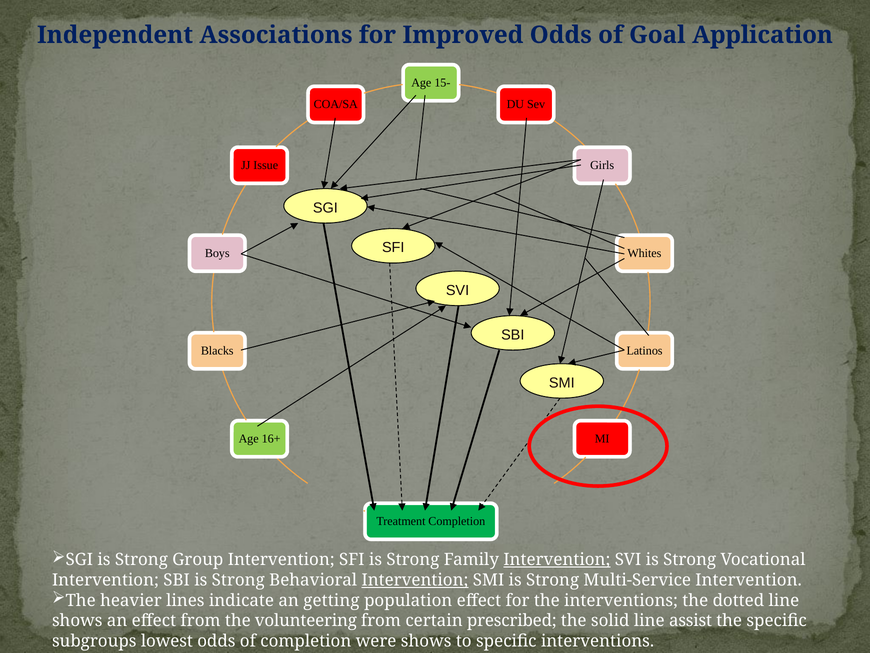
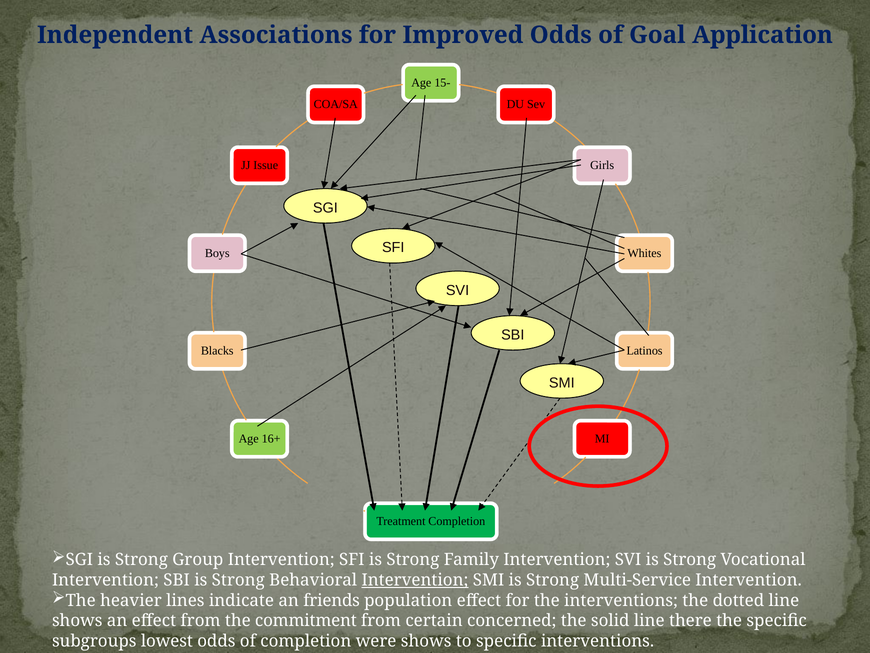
Intervention at (557, 559) underline: present -> none
getting: getting -> friends
volunteering: volunteering -> commitment
prescribed: prescribed -> concerned
assist: assist -> there
